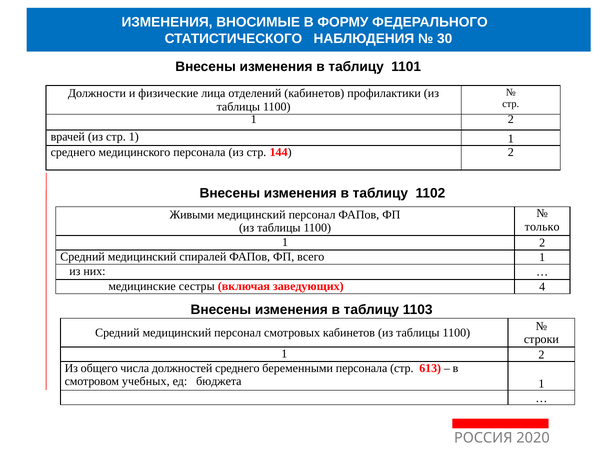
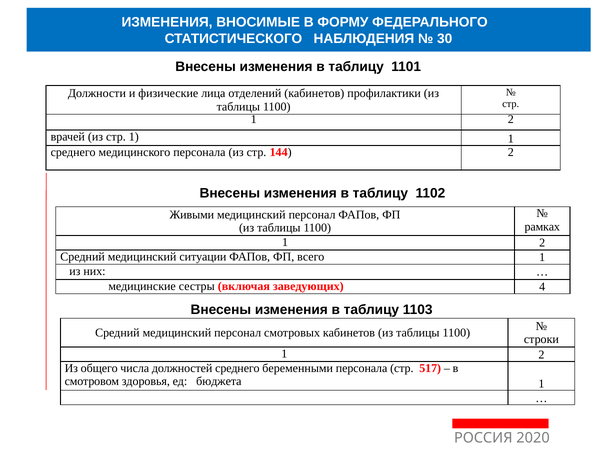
только: только -> рамках
спиралей: спиралей -> ситуации
613: 613 -> 517
учебных: учебных -> здоровья
